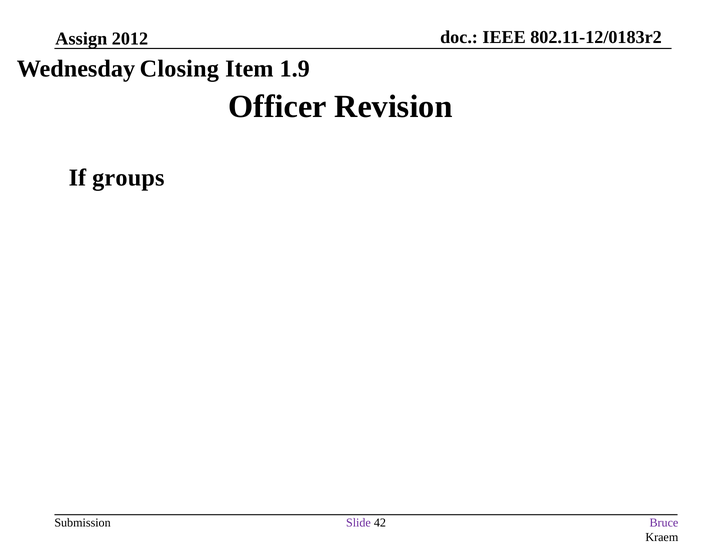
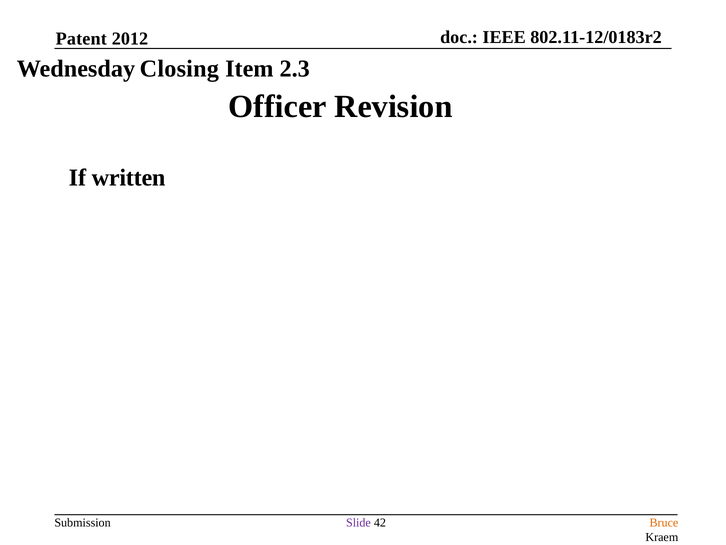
Assign: Assign -> Patent
1.9: 1.9 -> 2.3
groups: groups -> written
Bruce colour: purple -> orange
